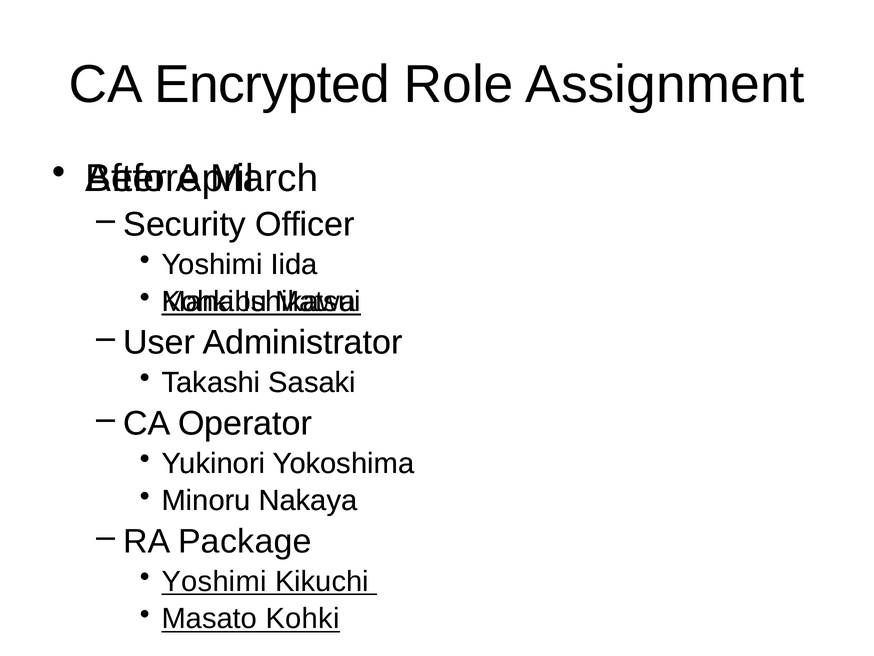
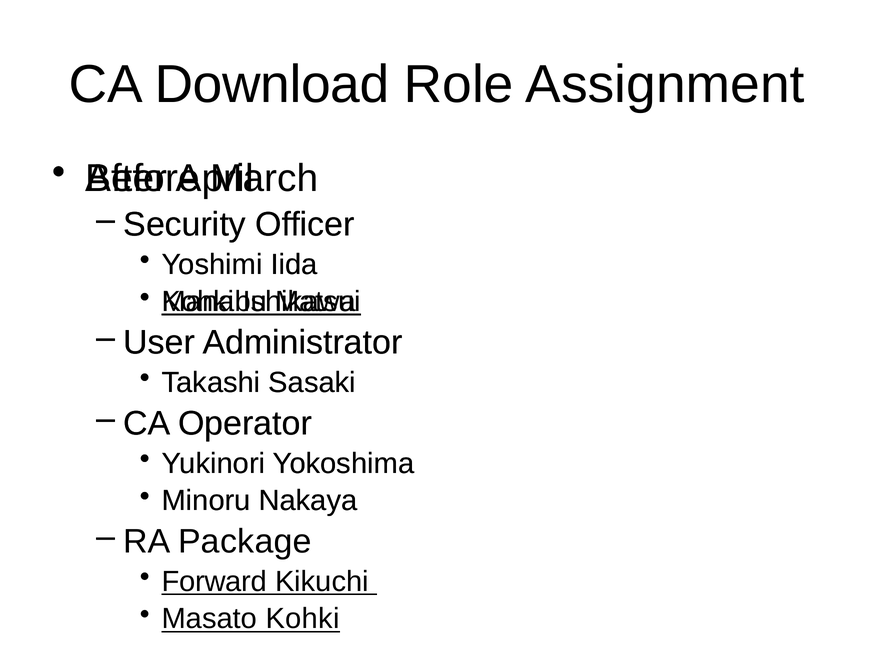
Encrypted: Encrypted -> Download
Yoshimi at (214, 581): Yoshimi -> Forward
